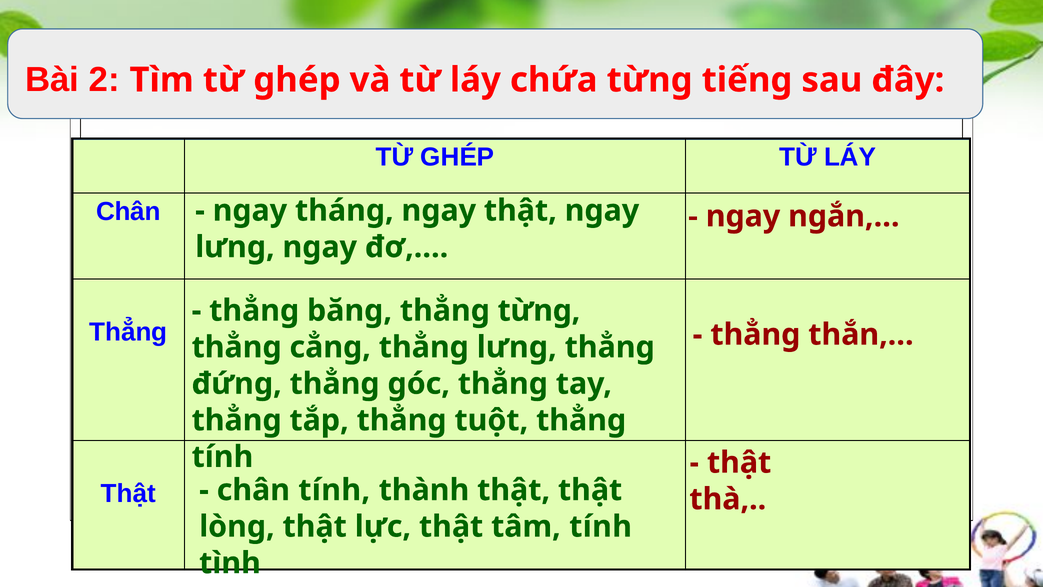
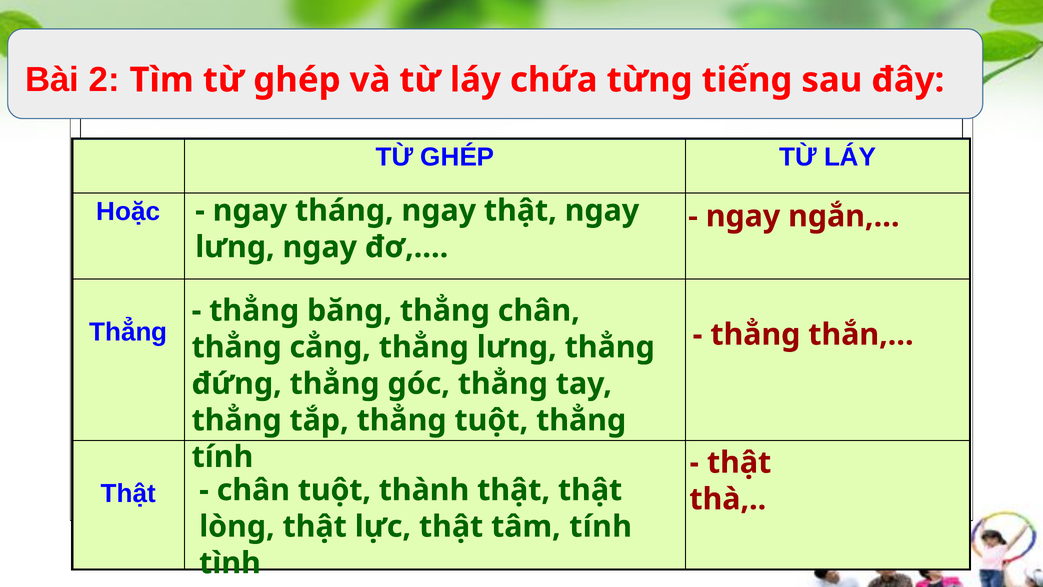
Chân at (128, 212): Chân -> Hoặc
thẳng từng: từng -> chân
chân tính: tính -> tuột
